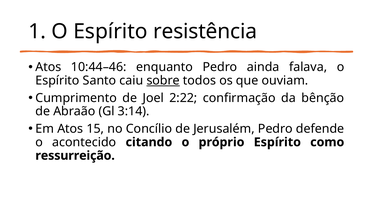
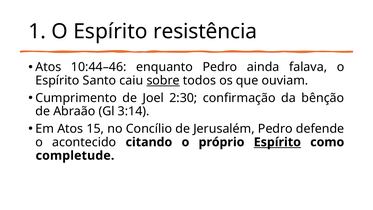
2:22: 2:22 -> 2:30
Espírito at (277, 142) underline: none -> present
ressurreição: ressurreição -> completude
